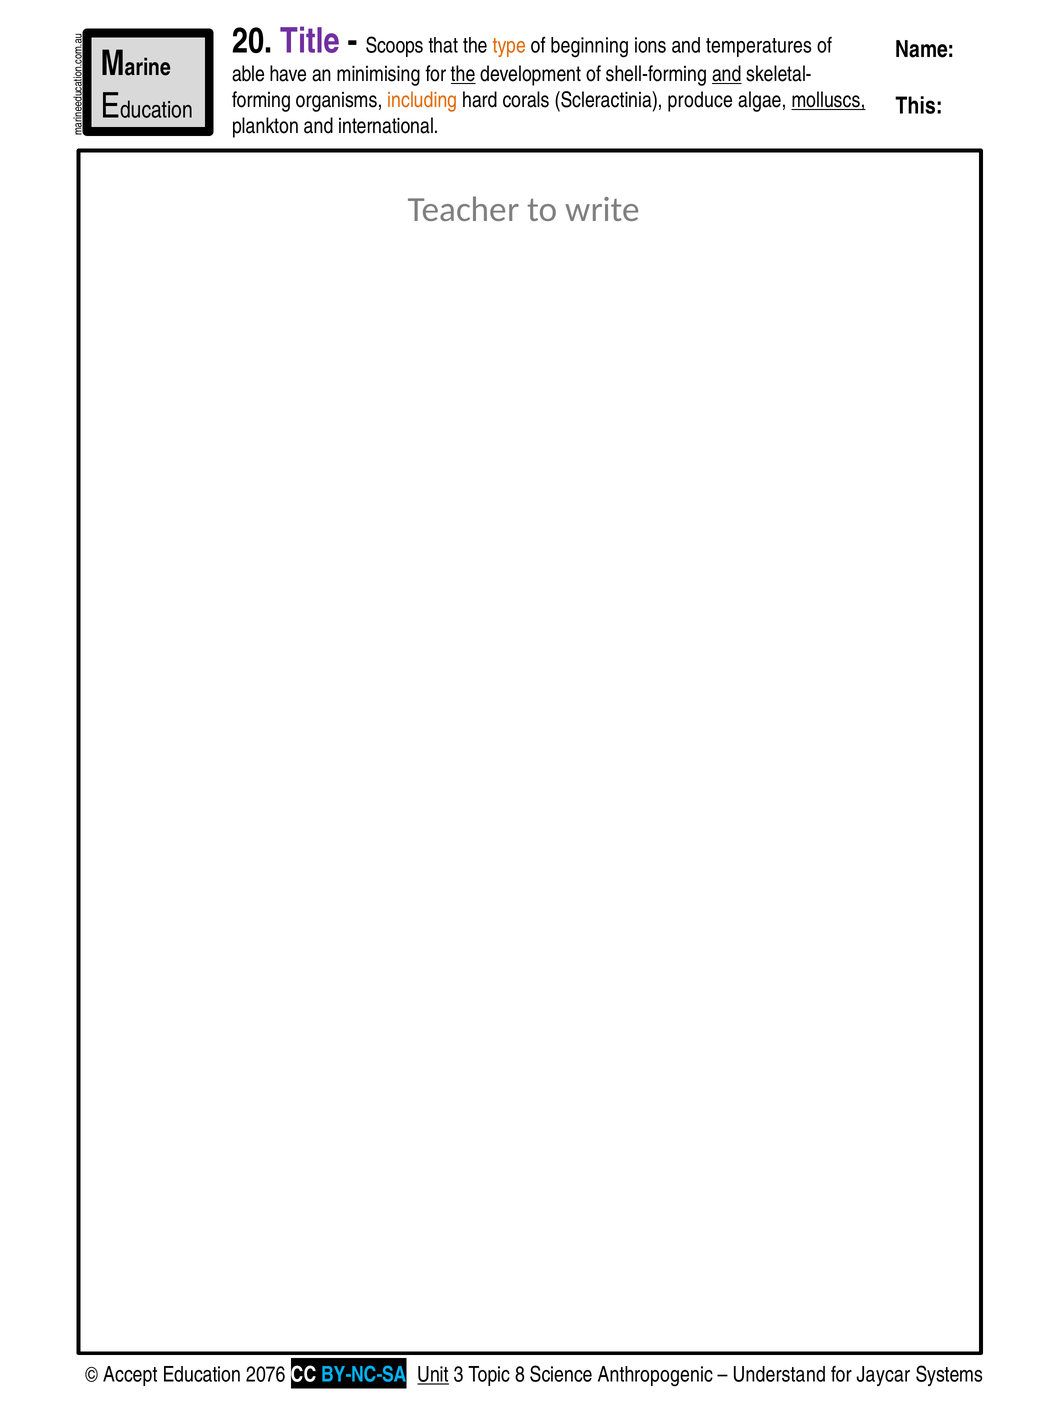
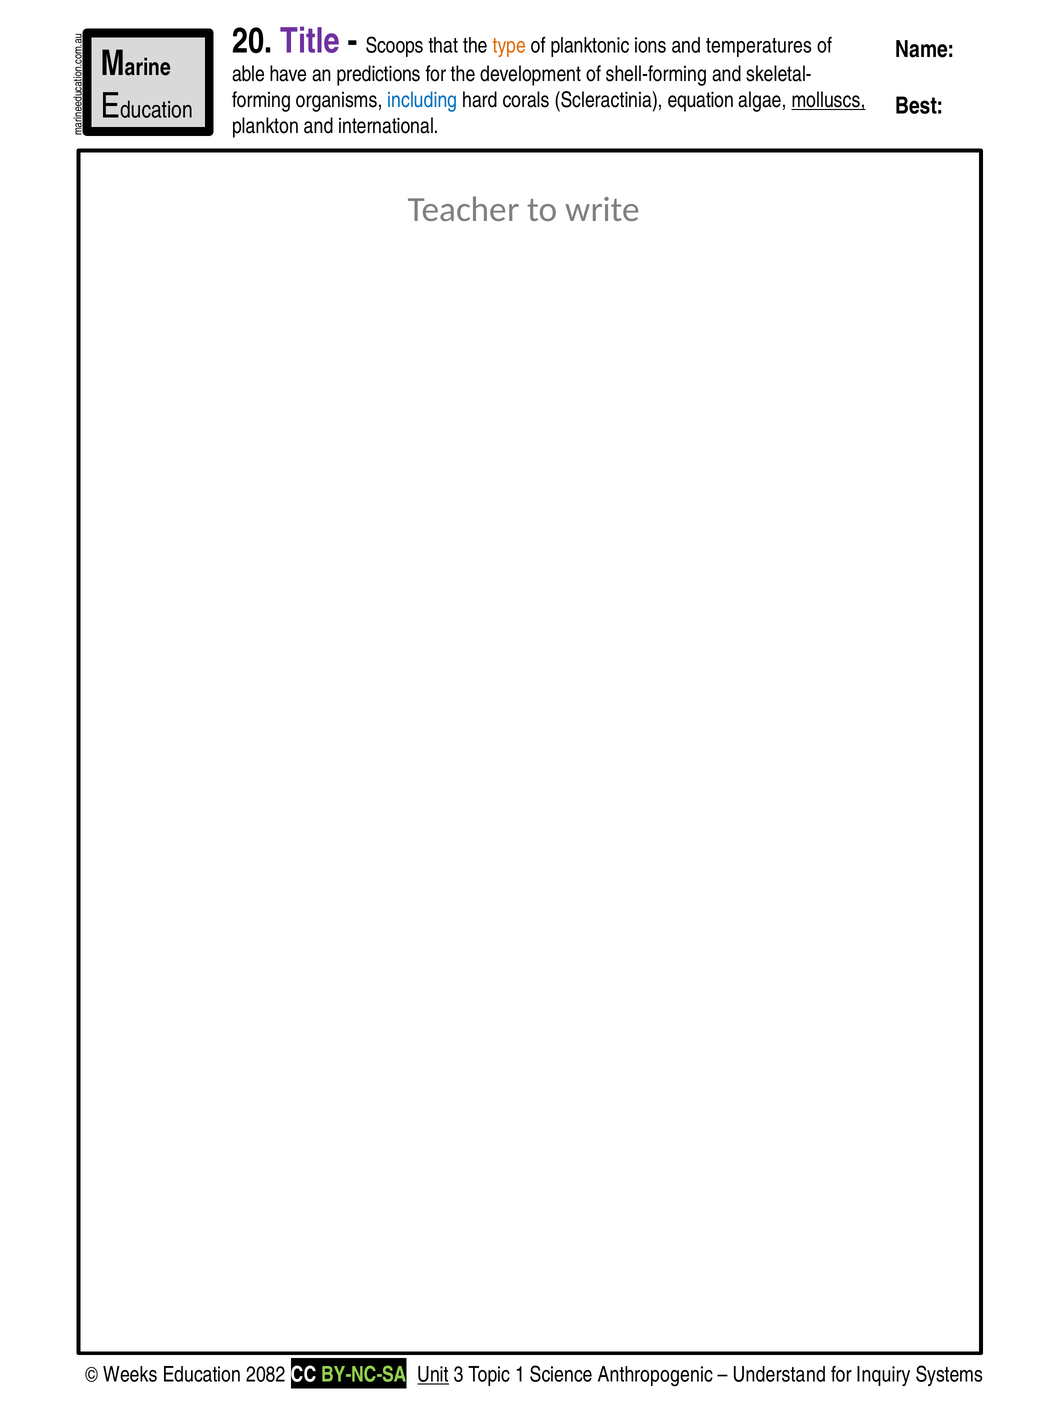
beginning: beginning -> planktonic
minimising: minimising -> predictions
the at (463, 74) underline: present -> none
and at (727, 74) underline: present -> none
including colour: orange -> blue
produce: produce -> equation
This: This -> Best
Accept: Accept -> Weeks
2076: 2076 -> 2082
BY-NC-SA colour: light blue -> light green
8: 8 -> 1
Jaycar: Jaycar -> Inquiry
